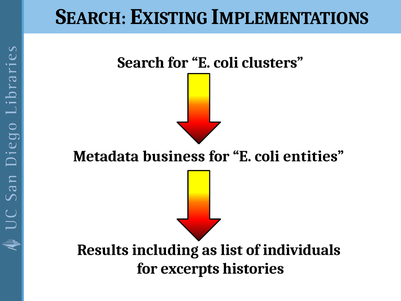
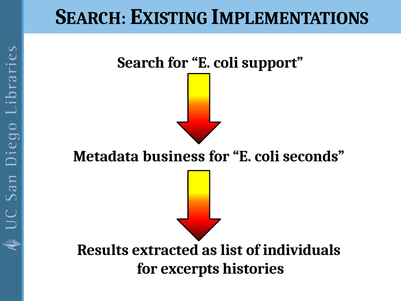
clusters: clusters -> support
entities: entities -> seconds
including: including -> extracted
